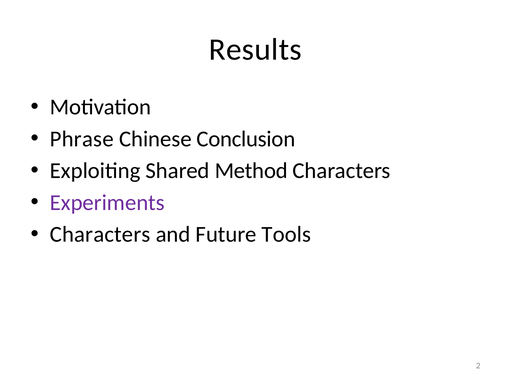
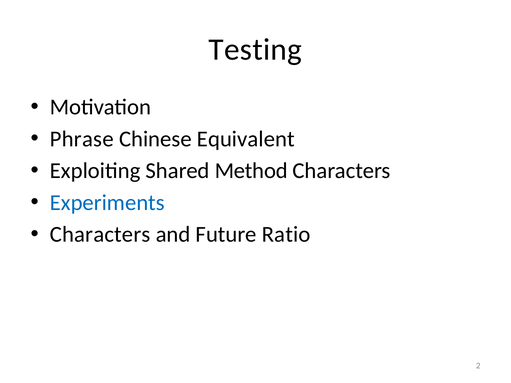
Results: Results -> Testing
Conclusion: Conclusion -> Equivalent
Experiments colour: purple -> blue
Tools: Tools -> Ratio
